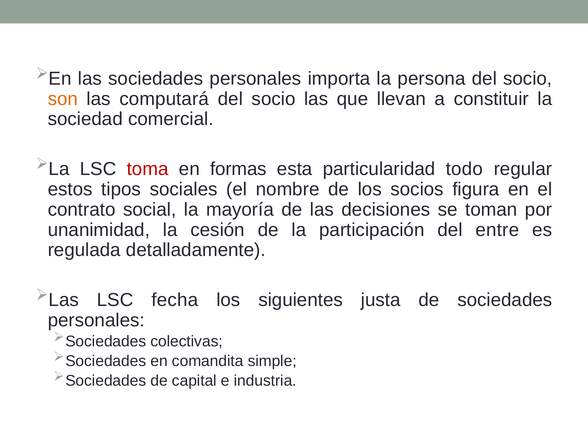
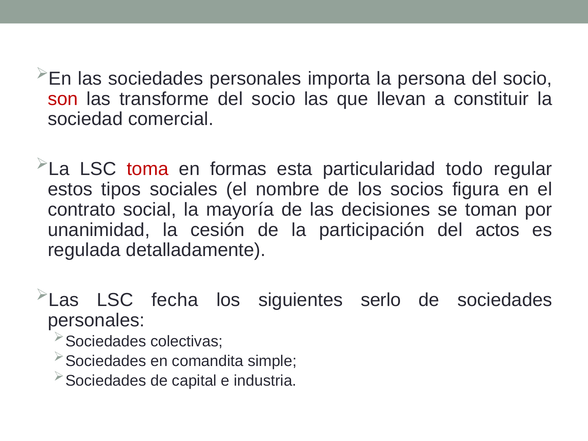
son colour: orange -> red
computará: computará -> transforme
entre: entre -> actos
justa: justa -> serlo
